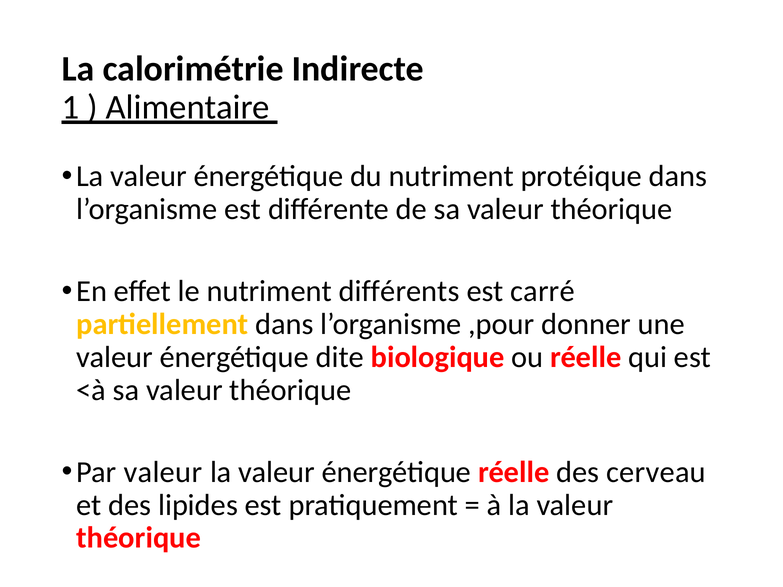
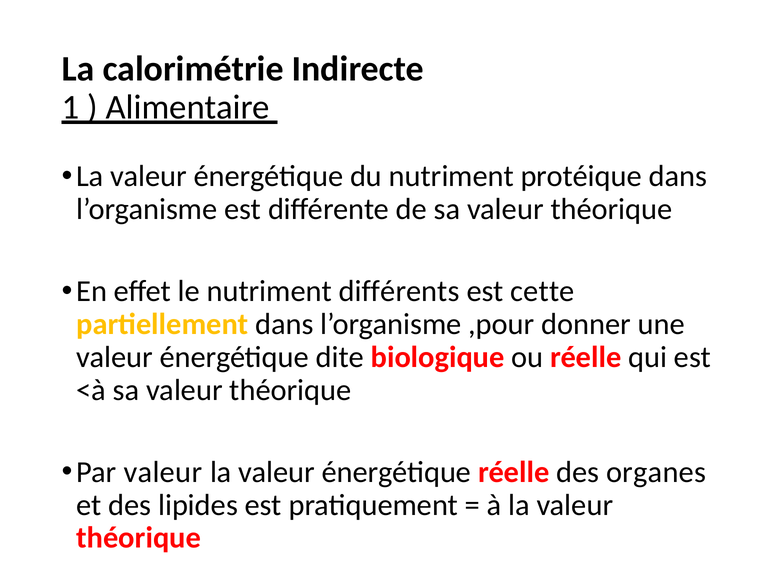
carré: carré -> cette
cerveau: cerveau -> organes
